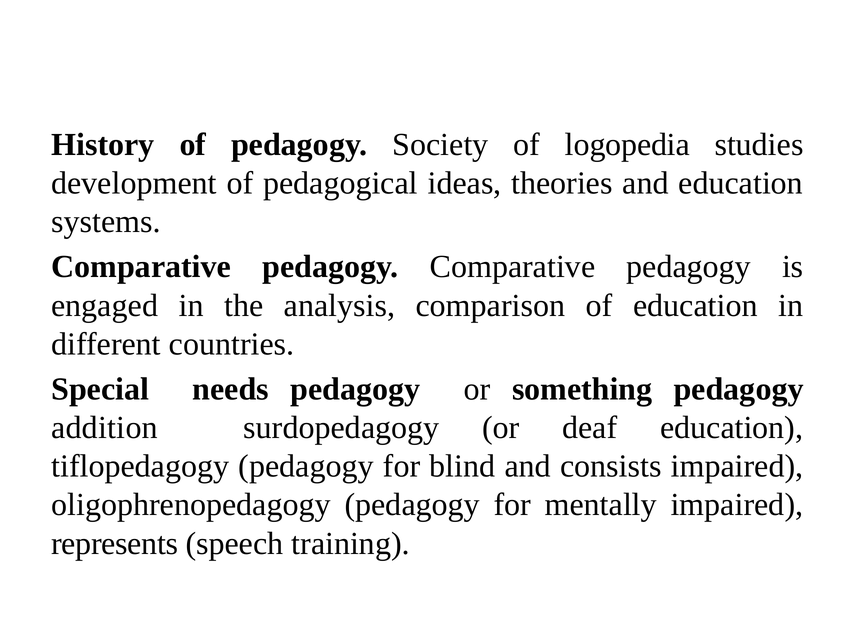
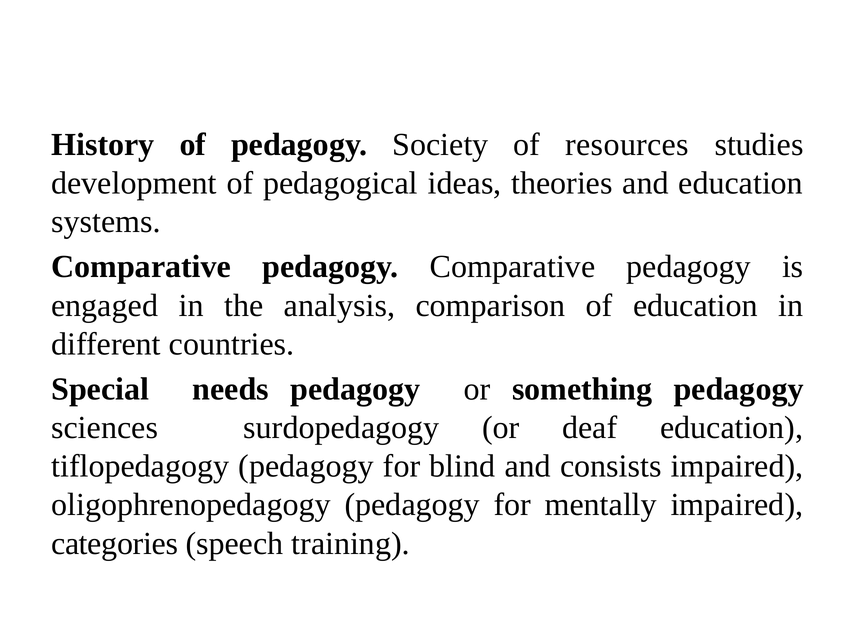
logopedia: logopedia -> resources
addition: addition -> sciences
represents: represents -> categories
